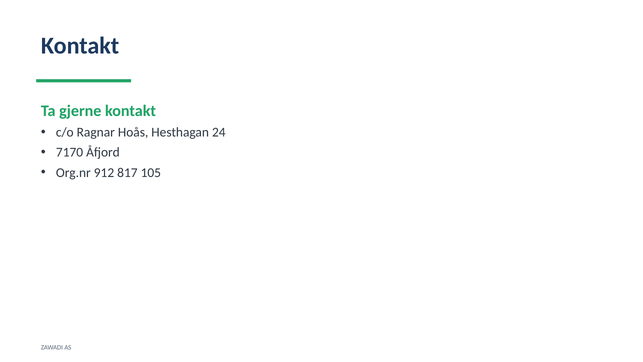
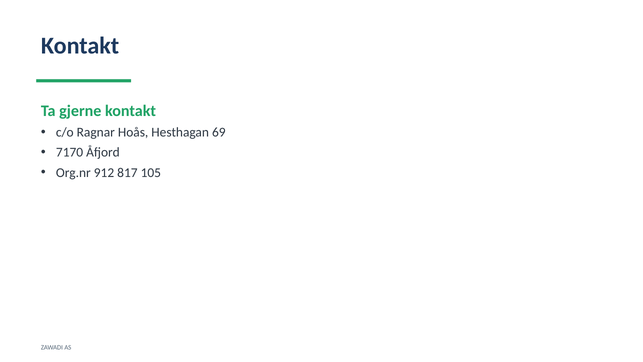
24: 24 -> 69
